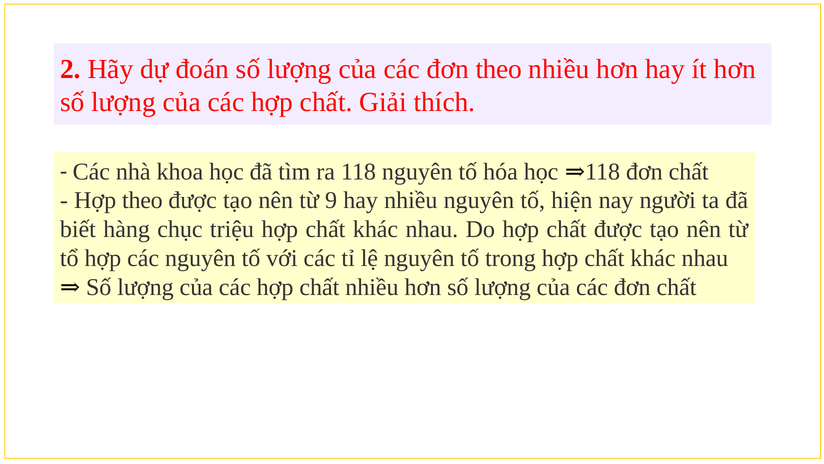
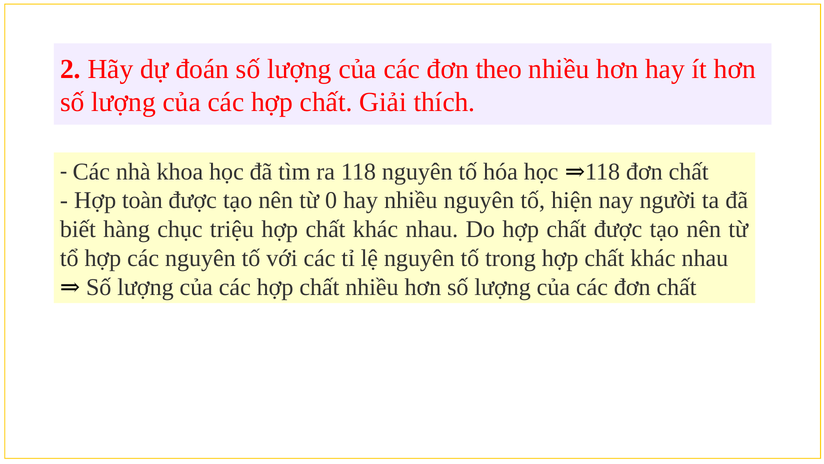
Hợp theo: theo -> toàn
9: 9 -> 0
